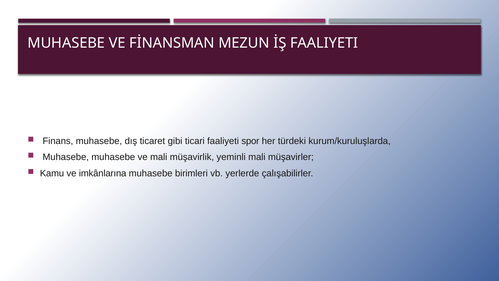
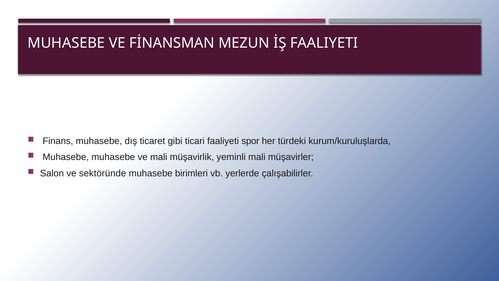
Kamu: Kamu -> Salon
imkânlarına: imkânlarına -> sektöründe
